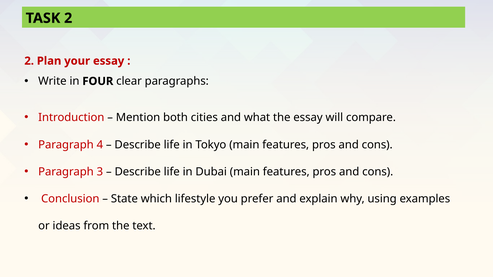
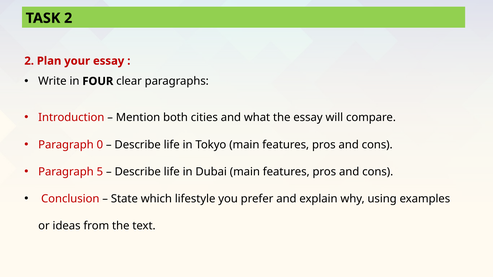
4: 4 -> 0
3: 3 -> 5
